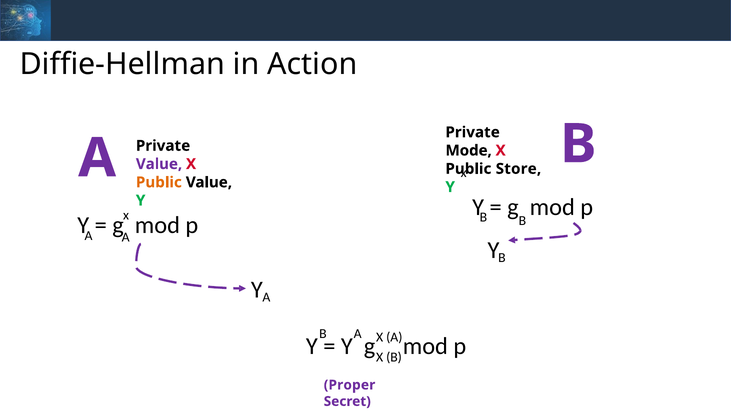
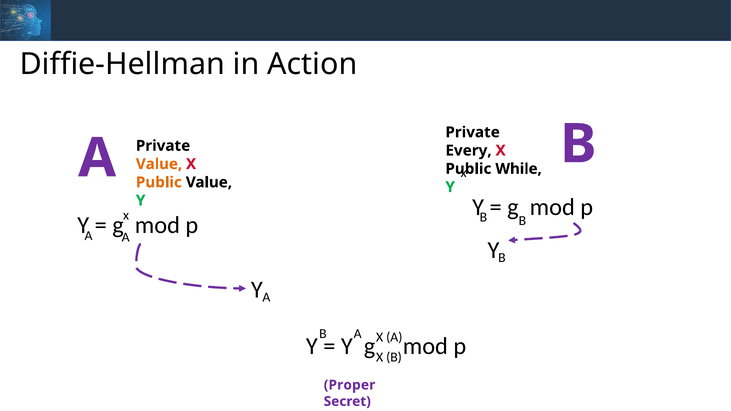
Mode: Mode -> Every
Value at (159, 164) colour: purple -> orange
Store: Store -> While
